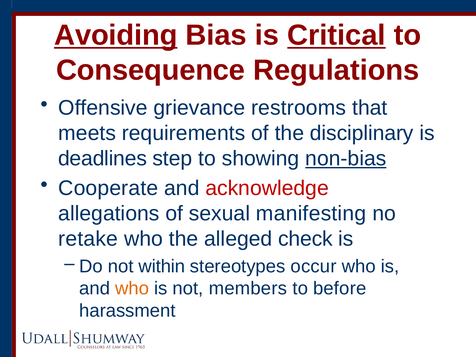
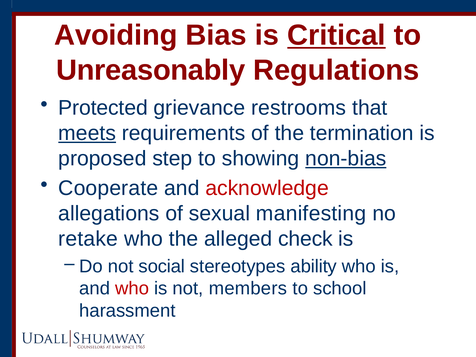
Avoiding underline: present -> none
Consequence: Consequence -> Unreasonably
Offensive: Offensive -> Protected
meets underline: none -> present
disciplinary: disciplinary -> termination
deadlines: deadlines -> proposed
within: within -> social
occur: occur -> ability
who at (132, 289) colour: orange -> red
before: before -> school
